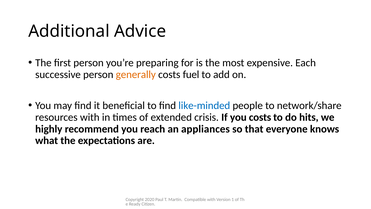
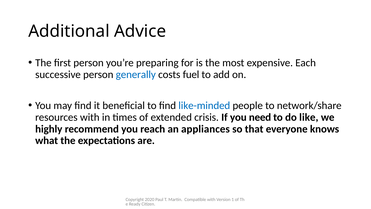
generally colour: orange -> blue
you costs: costs -> need
hits: hits -> like
